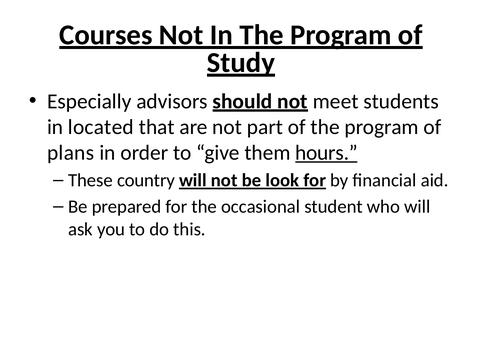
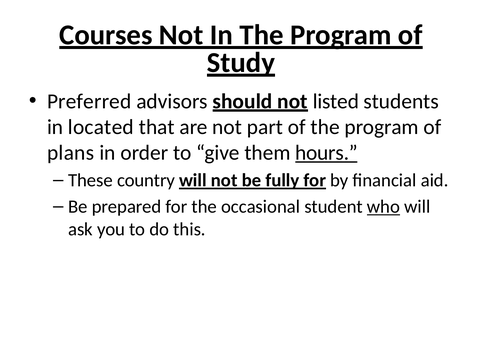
Especially: Especially -> Preferred
meet: meet -> listed
look: look -> fully
who underline: none -> present
